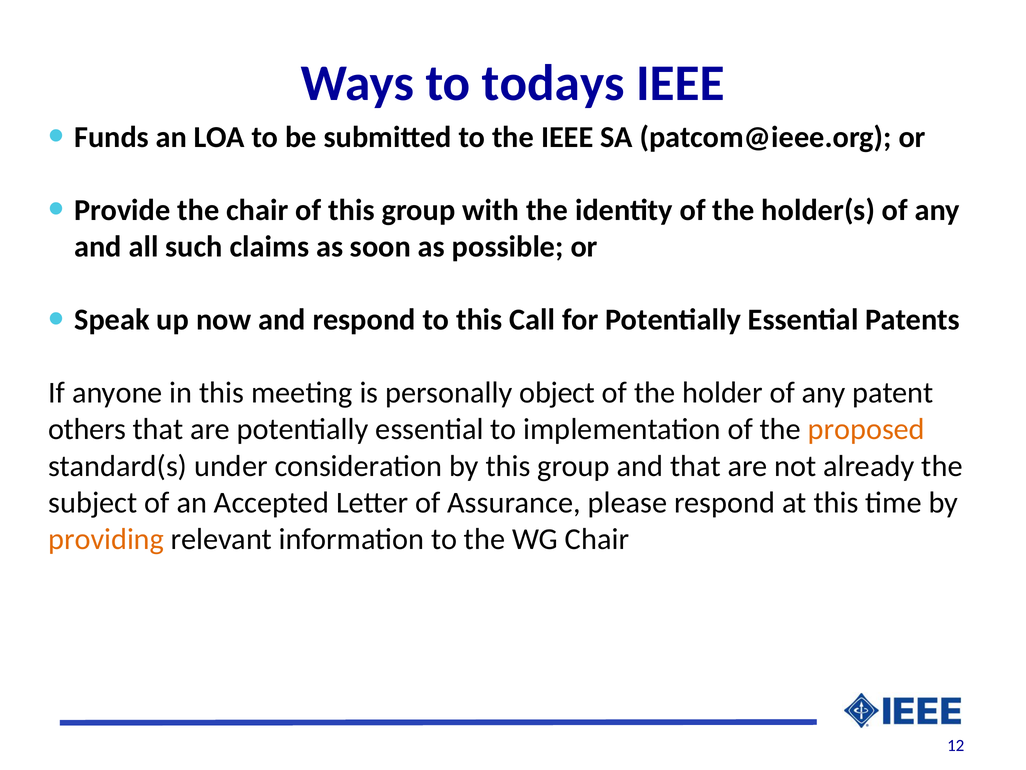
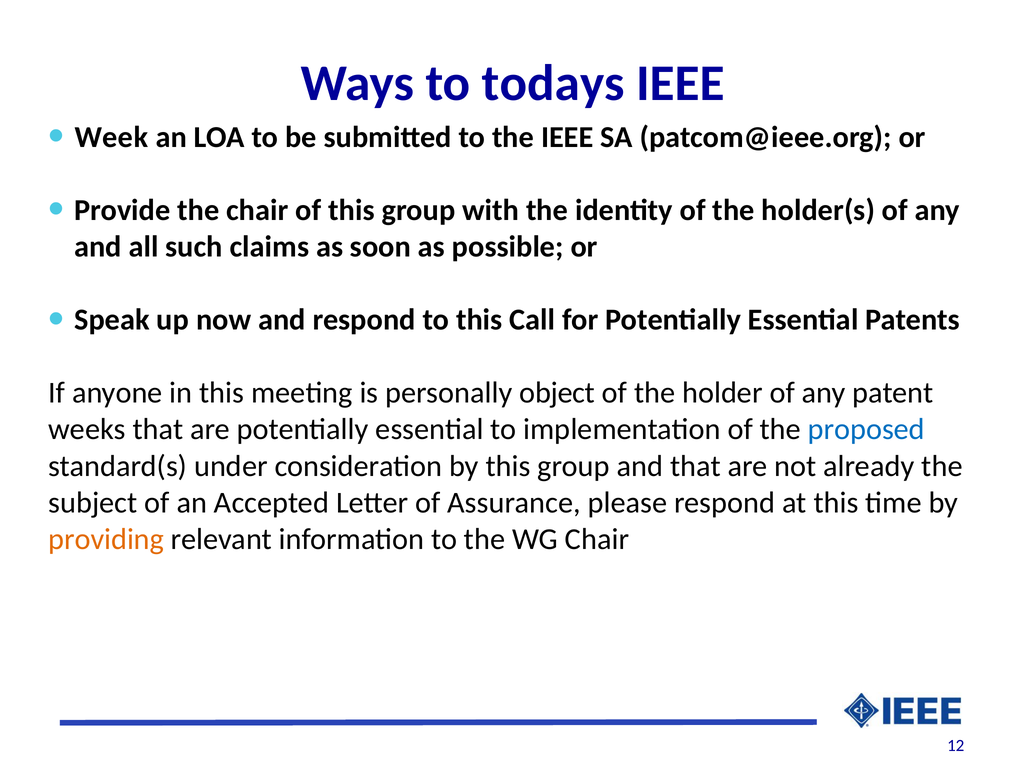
Funds: Funds -> Week
others: others -> weeks
proposed colour: orange -> blue
